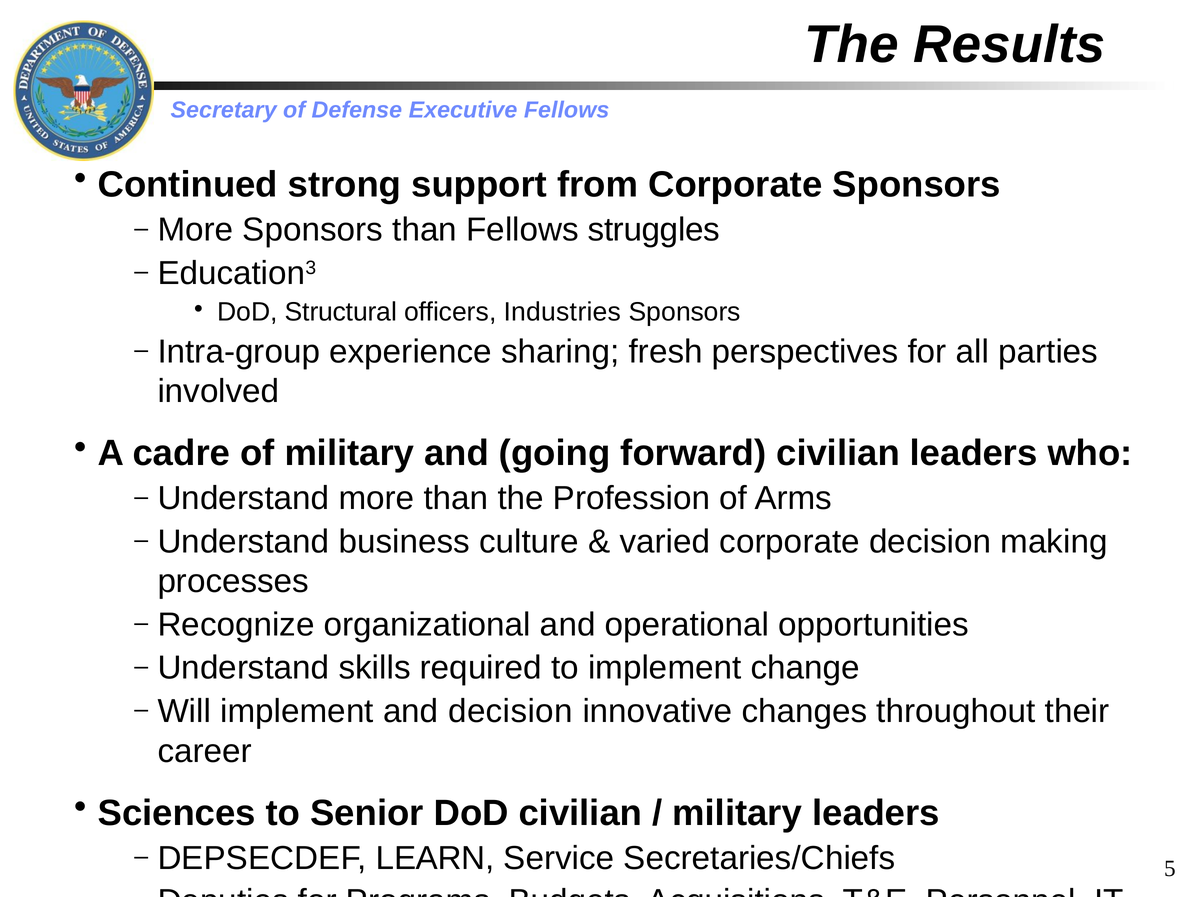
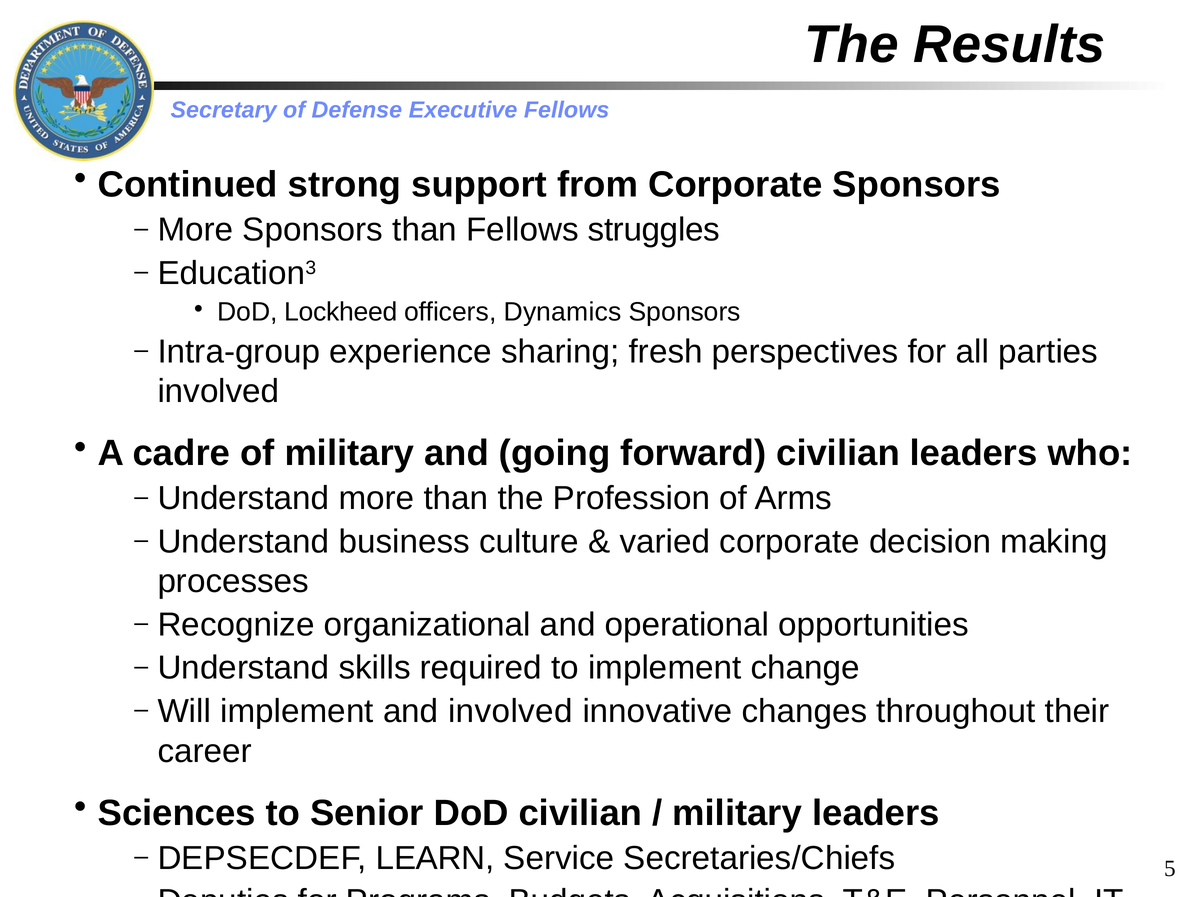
Structural: Structural -> Lockheed
Industries: Industries -> Dynamics
and decision: decision -> involved
